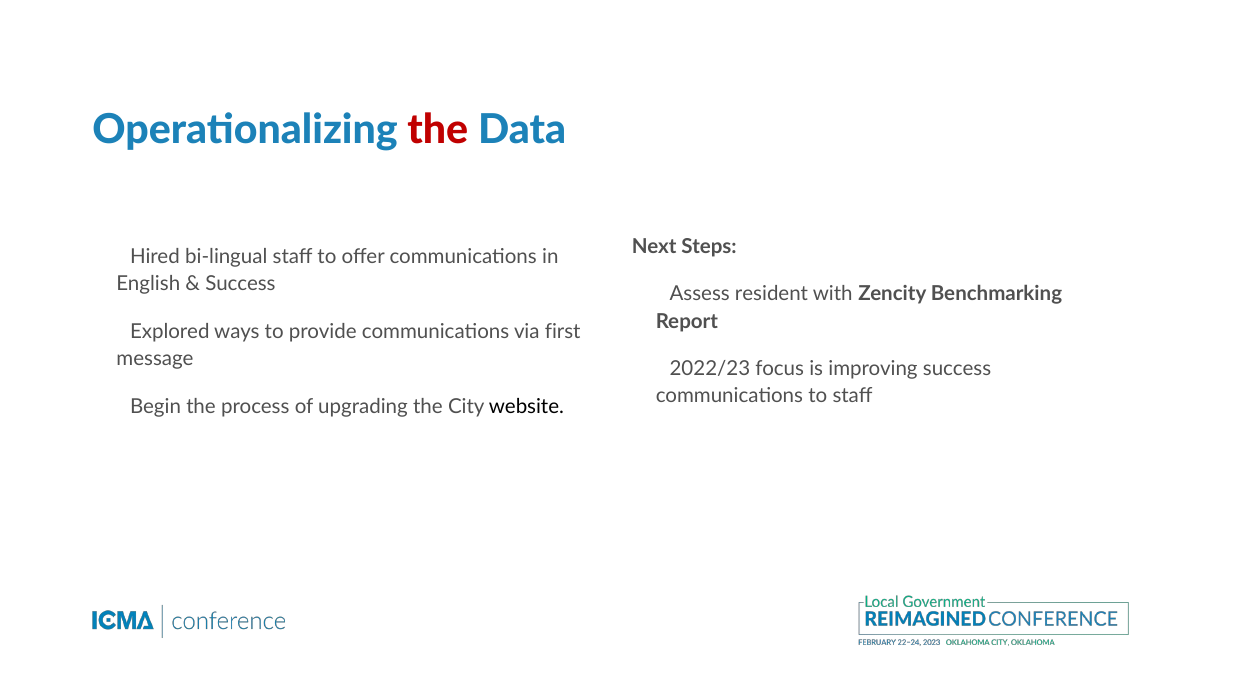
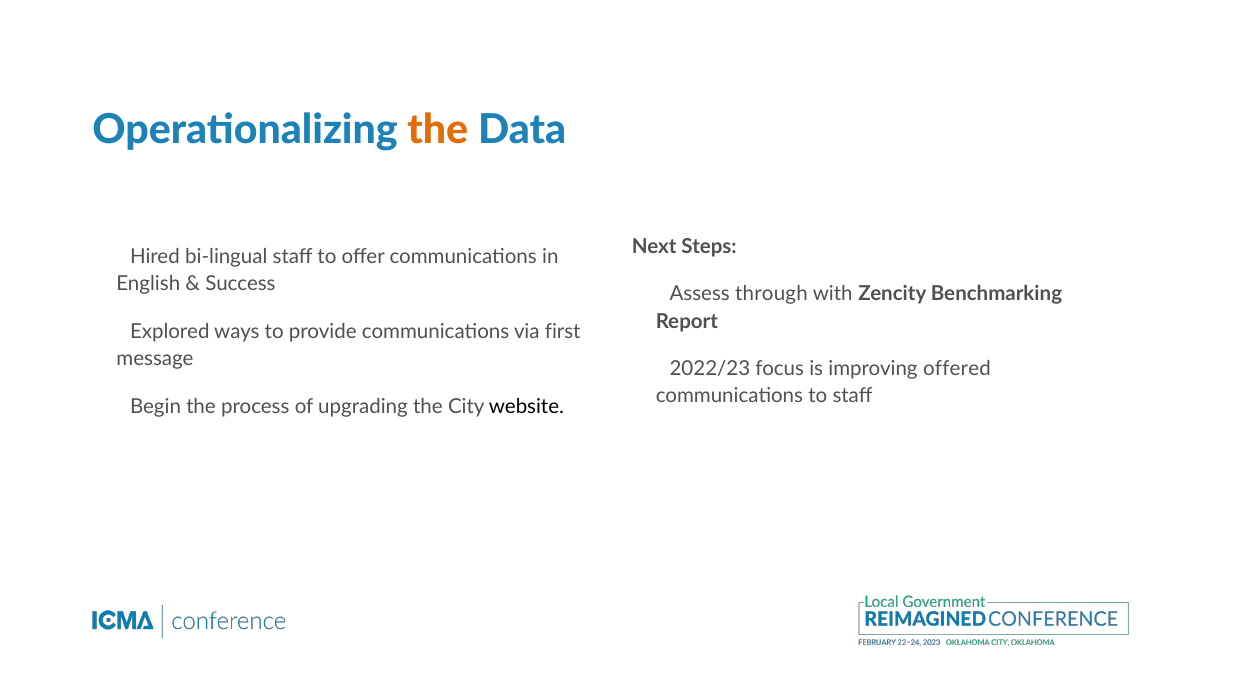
the at (438, 130) colour: red -> orange
resident: resident -> through
improving success: success -> offered
